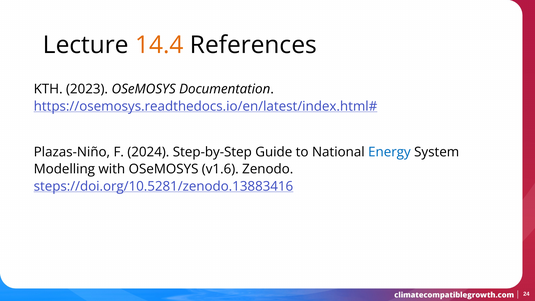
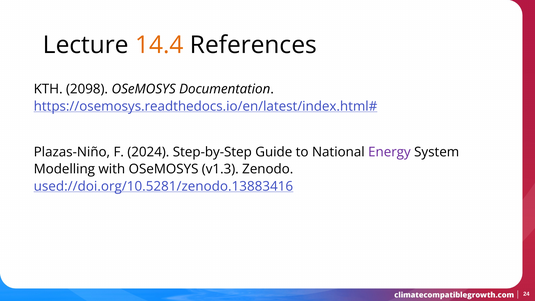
2023: 2023 -> 2098
Energy colour: blue -> purple
v1.6: v1.6 -> v1.3
steps://doi.org/10.5281/zenodo.13883416: steps://doi.org/10.5281/zenodo.13883416 -> used://doi.org/10.5281/zenodo.13883416
